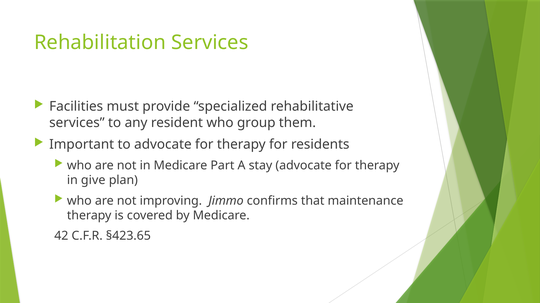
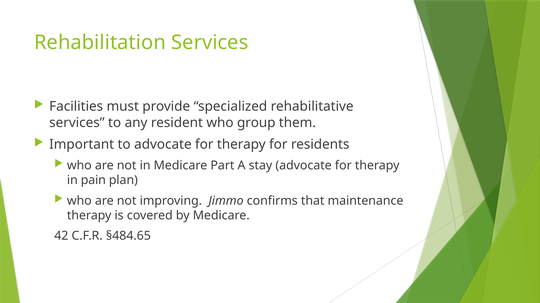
give: give -> pain
§423.65: §423.65 -> §484.65
